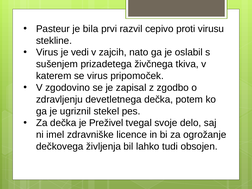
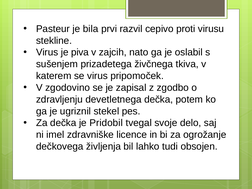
vedi: vedi -> piva
Preživel: Preživel -> Pridobil
